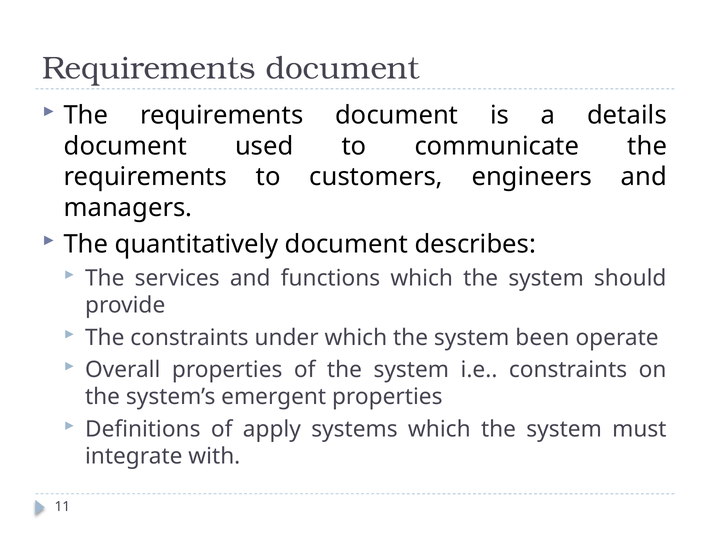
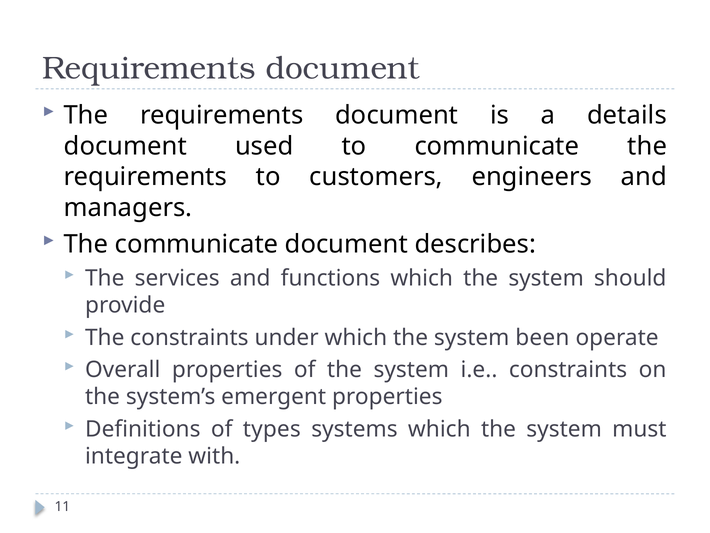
The quantitatively: quantitatively -> communicate
apply: apply -> types
